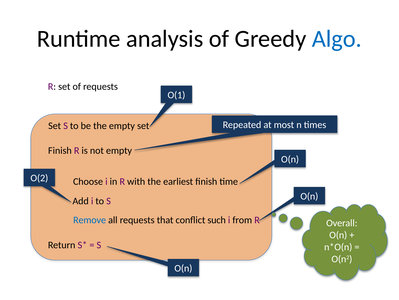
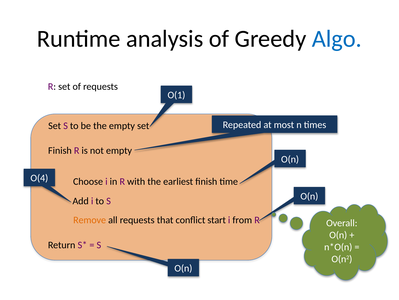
O(2: O(2 -> O(4
Remove colour: blue -> orange
such: such -> start
